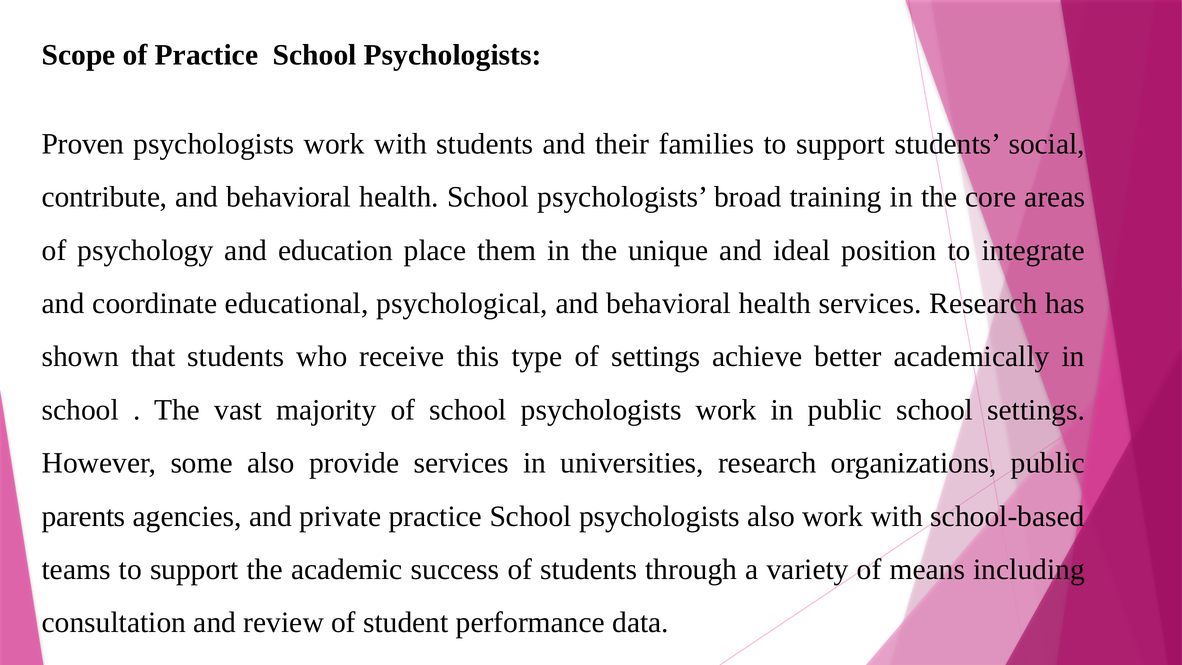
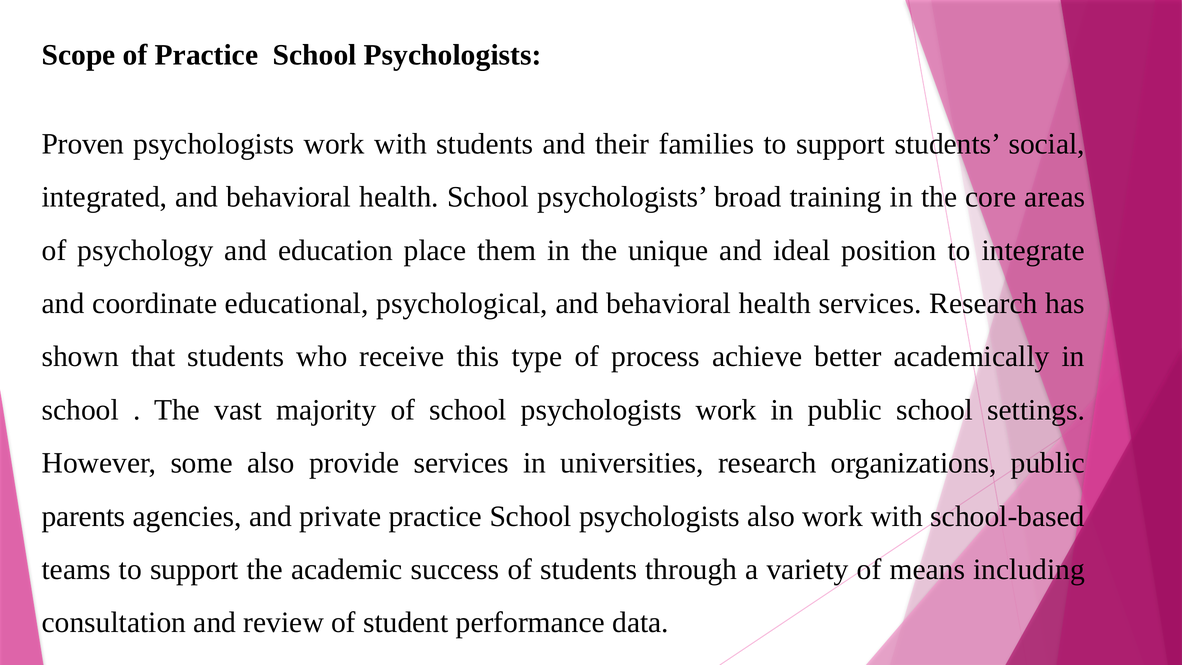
contribute: contribute -> integrated
of settings: settings -> process
